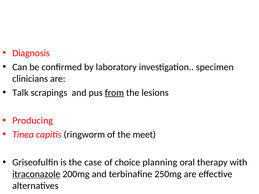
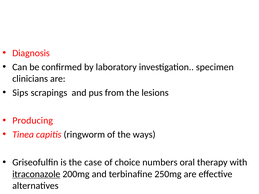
Talk: Talk -> Sips
from underline: present -> none
meet: meet -> ways
planning: planning -> numbers
